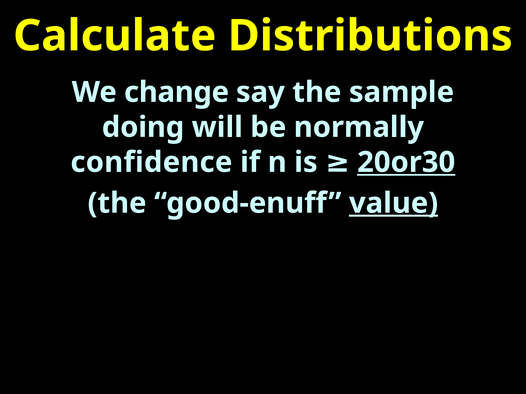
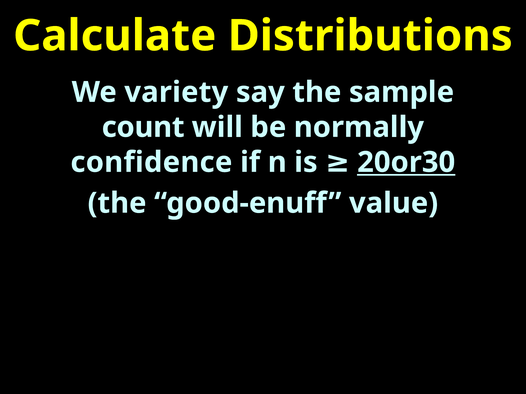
change: change -> variety
doing: doing -> count
value underline: present -> none
